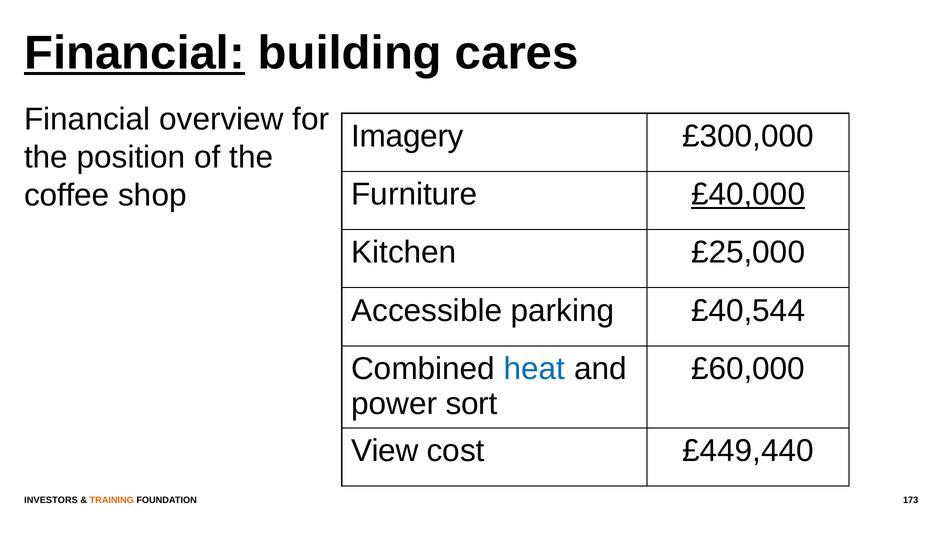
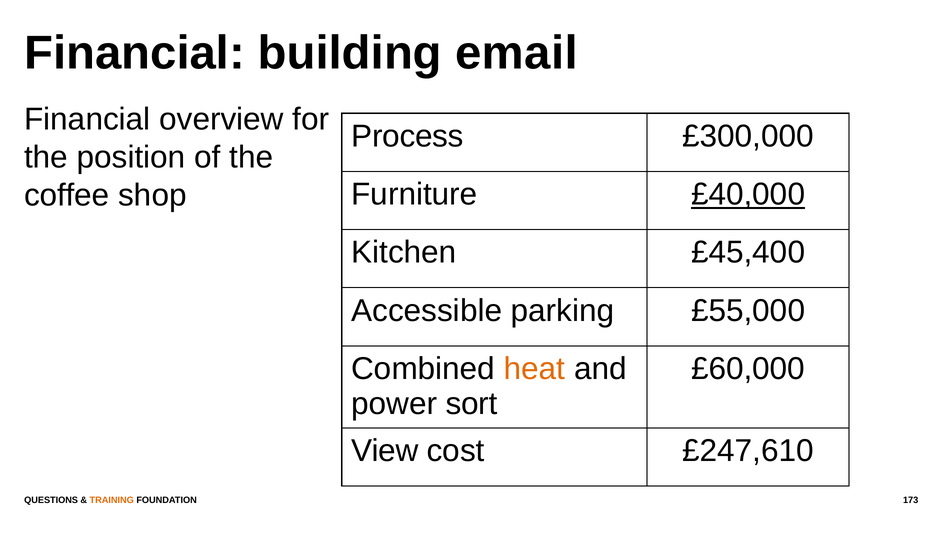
Financial at (134, 53) underline: present -> none
cares: cares -> email
Imagery: Imagery -> Process
£25,000: £25,000 -> £45,400
£40,544: £40,544 -> £55,000
heat colour: blue -> orange
£449,440: £449,440 -> £247,610
INVESTORS: INVESTORS -> QUESTIONS
